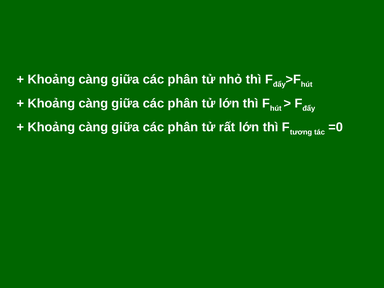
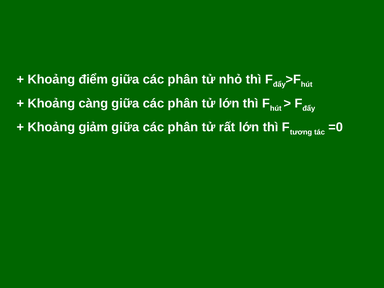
càng at (93, 79): càng -> điểm
càng at (93, 127): càng -> giảm
